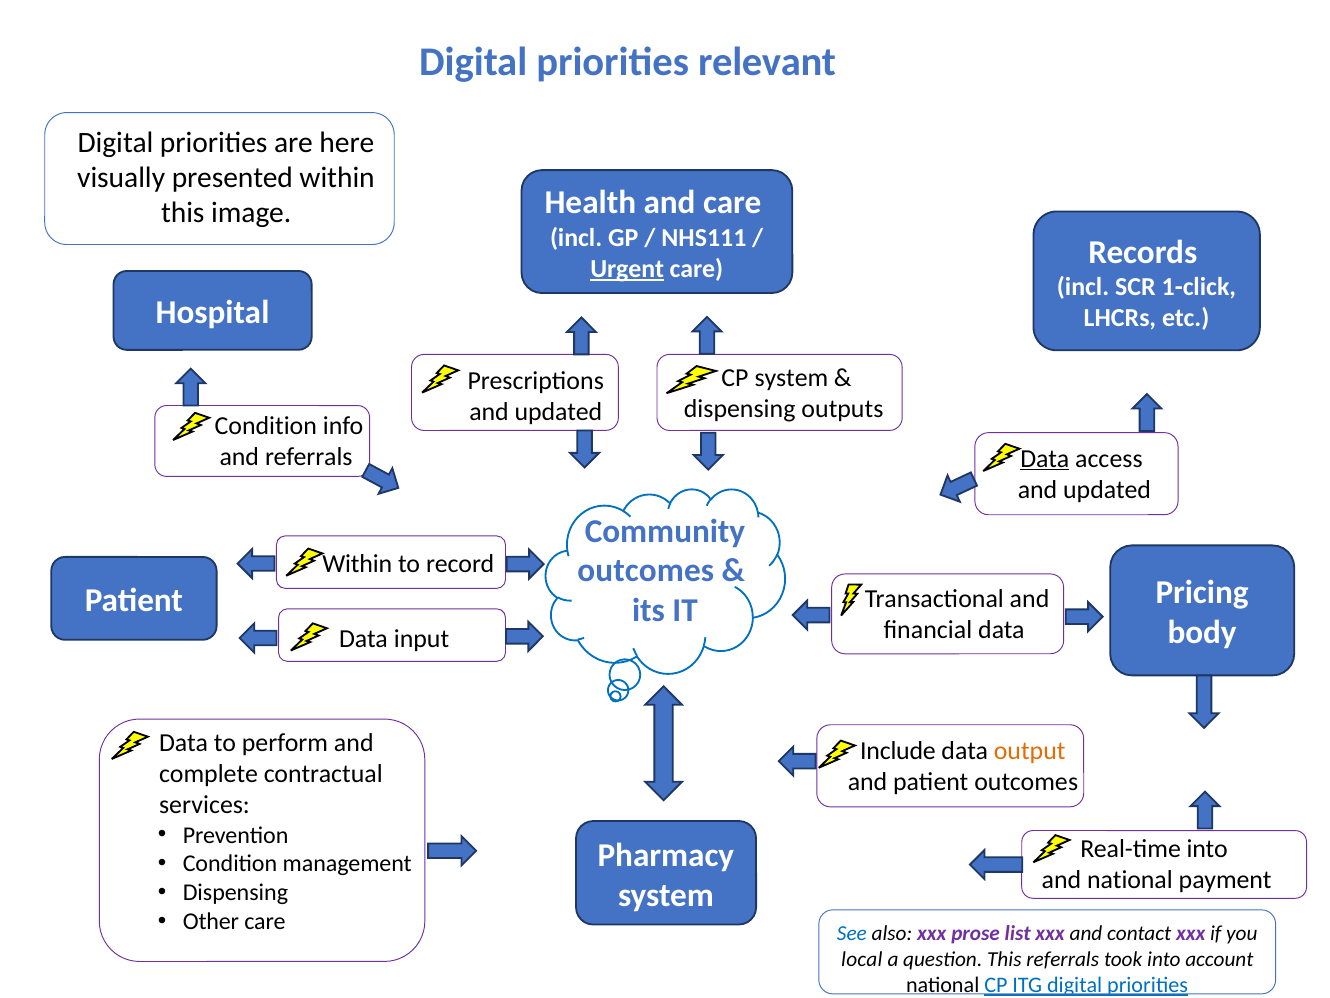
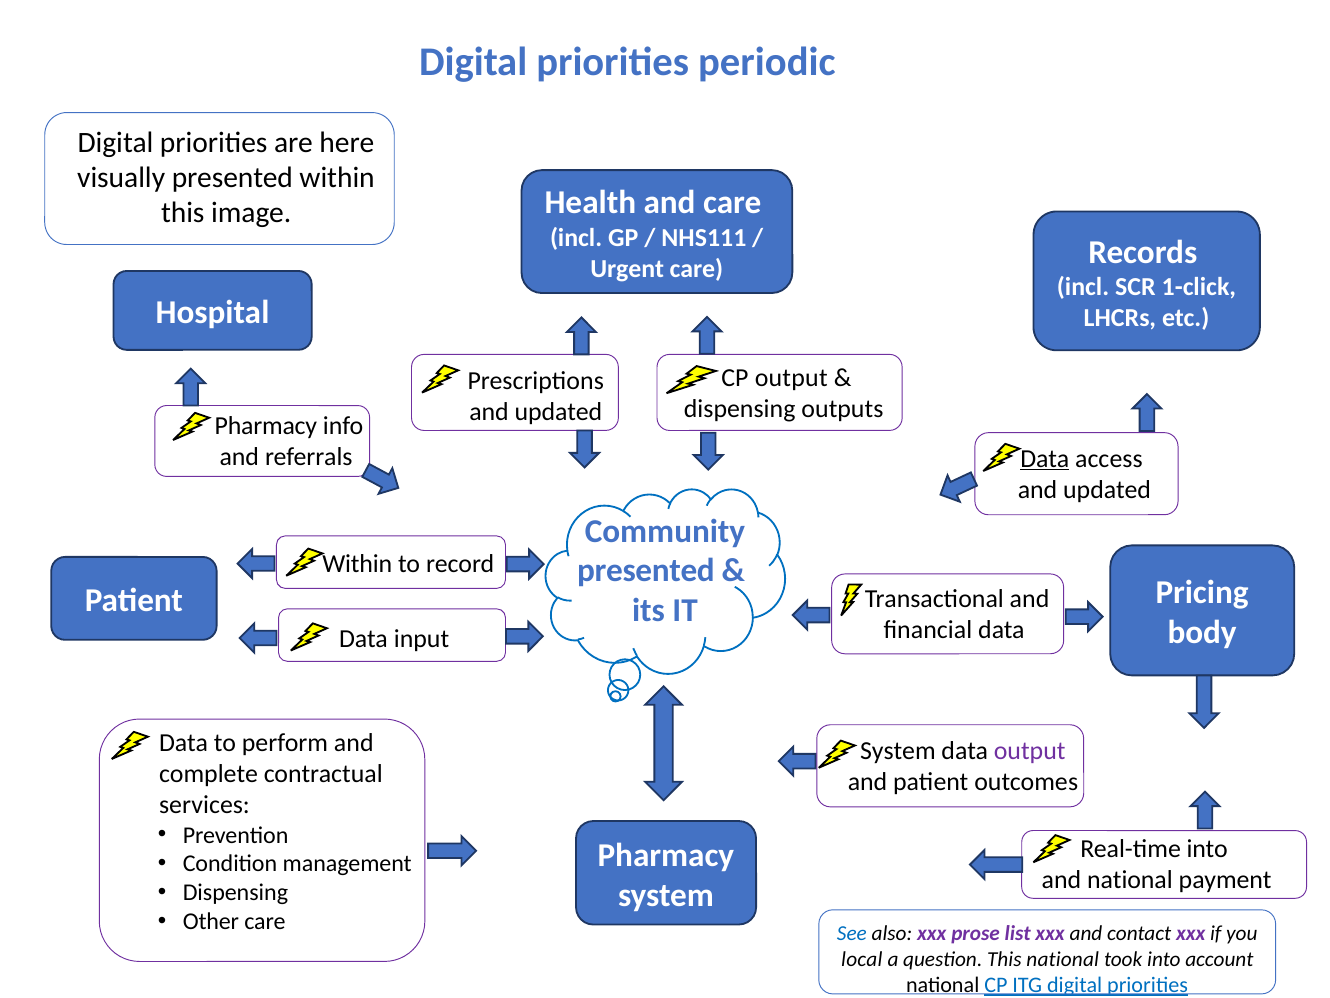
relevant: relevant -> periodic
Urgent underline: present -> none
CP system: system -> output
Condition at (266, 425): Condition -> Pharmacy
outcomes at (646, 571): outcomes -> presented
Include at (898, 751): Include -> System
output at (1030, 751) colour: orange -> purple
This referrals: referrals -> national
